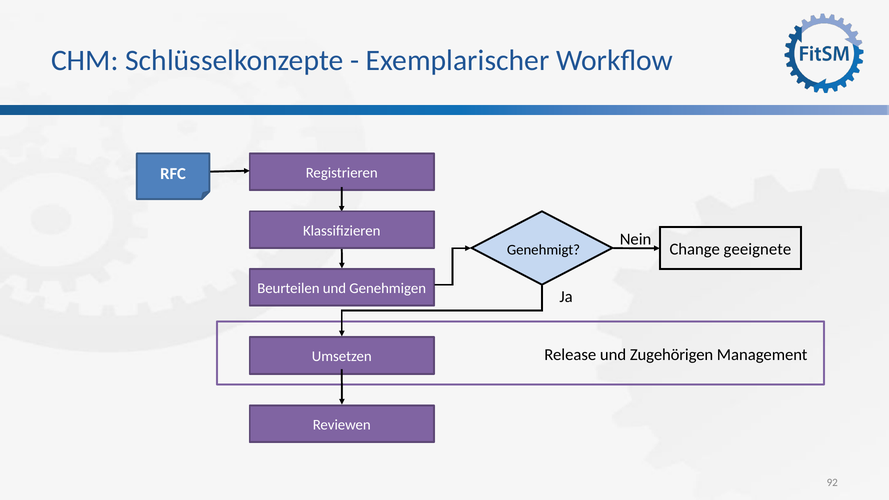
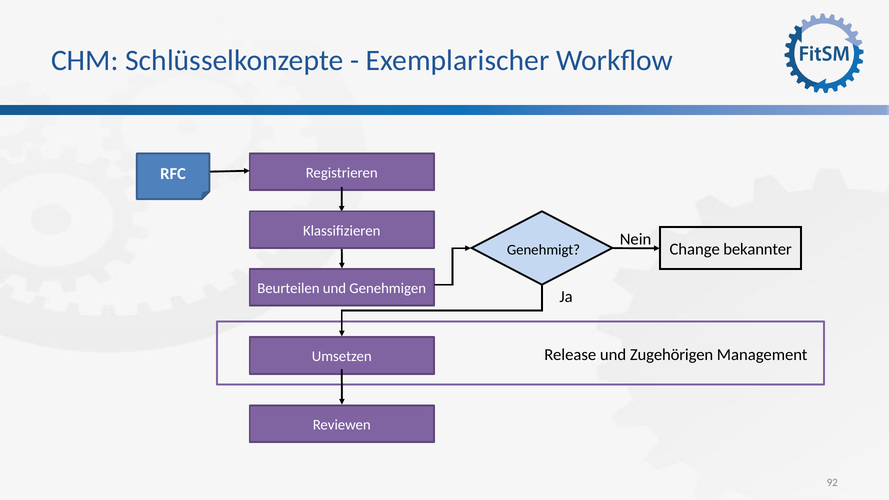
geeignete: geeignete -> bekannter
